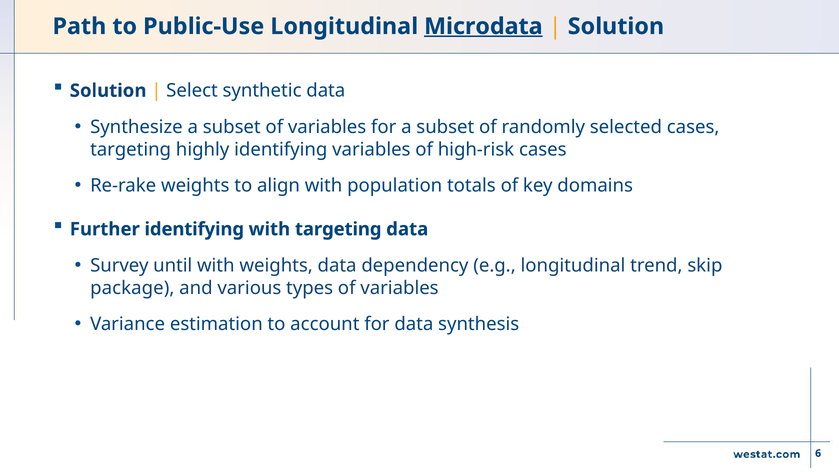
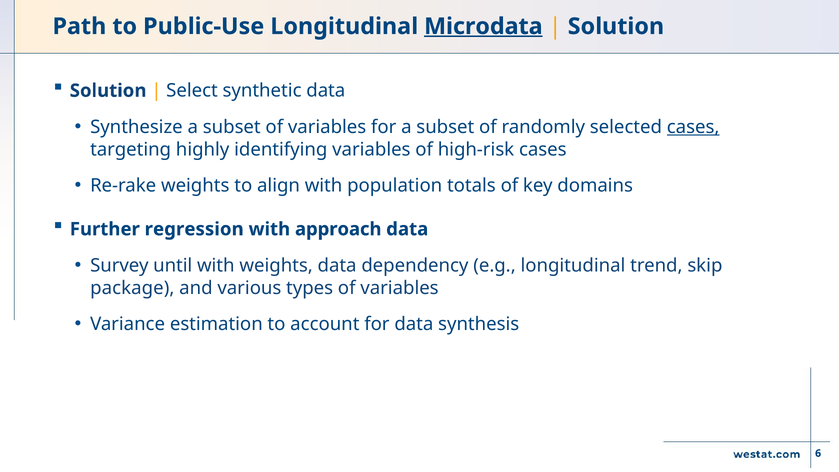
cases at (693, 127) underline: none -> present
Further identifying: identifying -> regression
with targeting: targeting -> approach
